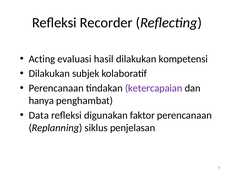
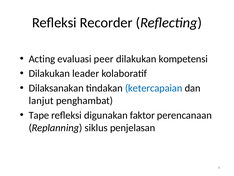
hasil: hasil -> peer
subjek: subjek -> leader
Perencanaan at (56, 88): Perencanaan -> Dilaksanakan
ketercapaian colour: purple -> blue
hanya: hanya -> lanjut
Data: Data -> Tape
